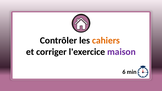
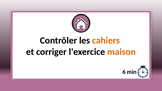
maison colour: purple -> orange
